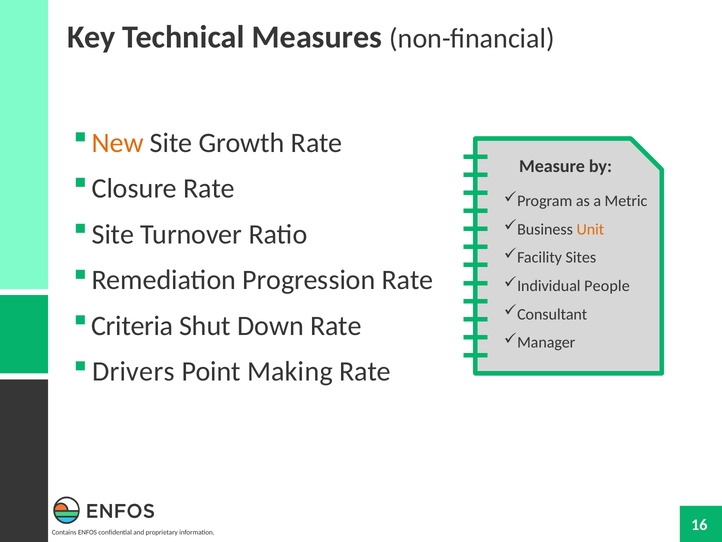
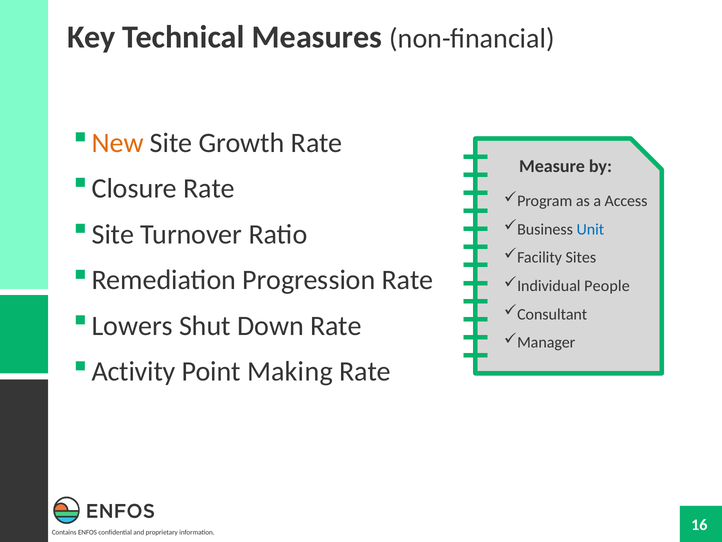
Metric: Metric -> Access
Unit colour: orange -> blue
Criteria: Criteria -> Lowers
Drivers: Drivers -> Activity
